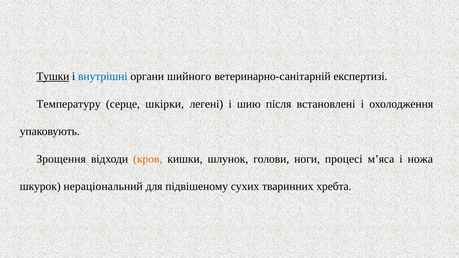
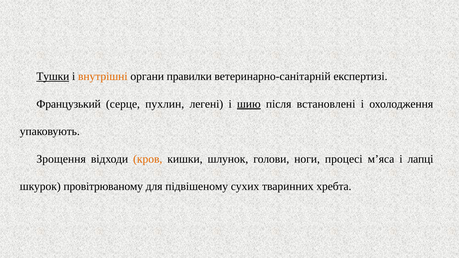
внутрішні colour: blue -> orange
шийного: шийного -> правилки
Температуру: Температуру -> Французький
шкірки: шкірки -> пухлин
шию underline: none -> present
ножа: ножа -> лапці
нераціональний: нераціональний -> провітрюваному
